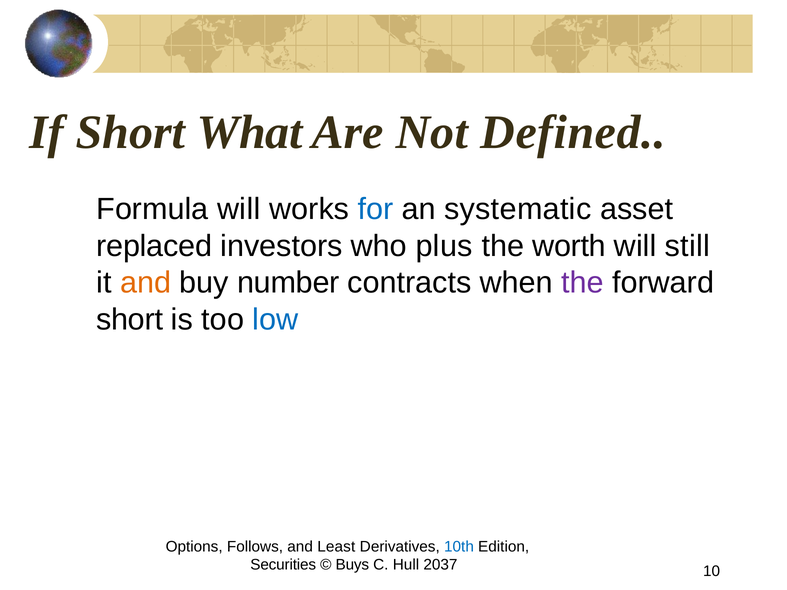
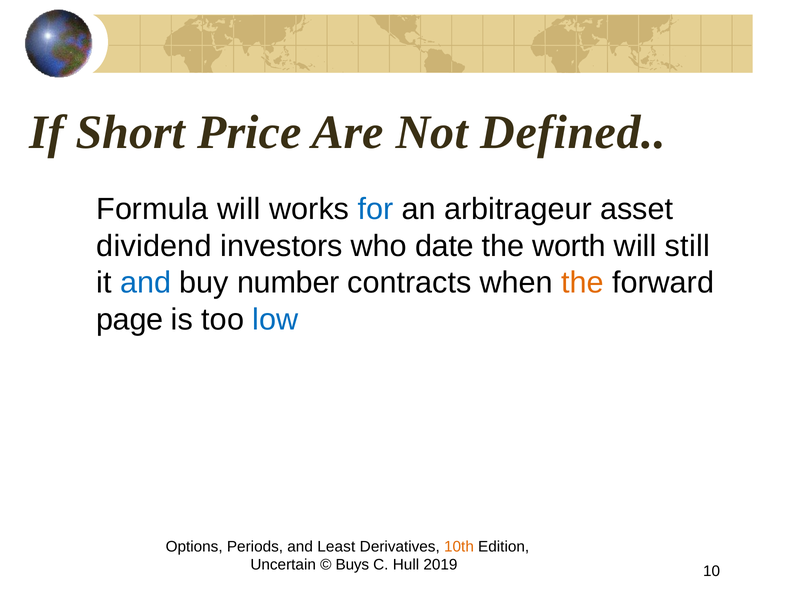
What: What -> Price
systematic: systematic -> arbitrageur
replaced: replaced -> dividend
plus: plus -> date
and at (146, 283) colour: orange -> blue
the at (582, 283) colour: purple -> orange
short at (130, 320): short -> page
Follows: Follows -> Periods
10th colour: blue -> orange
Securities: Securities -> Uncertain
2037: 2037 -> 2019
